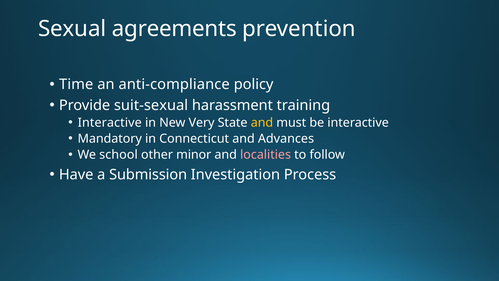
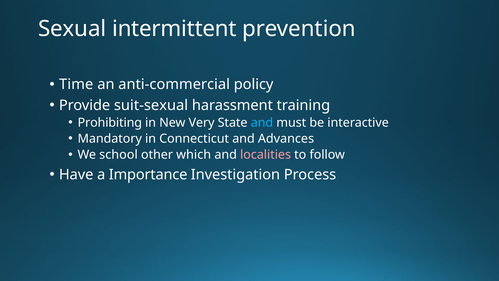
agreements: agreements -> intermittent
anti-compliance: anti-compliance -> anti-commercial
Interactive at (110, 122): Interactive -> Prohibiting
and at (262, 122) colour: yellow -> light blue
minor: minor -> which
Submission: Submission -> Importance
